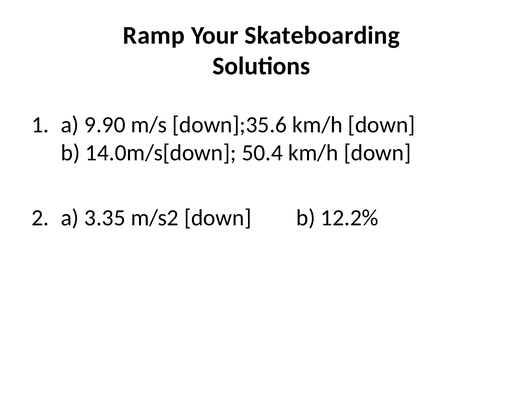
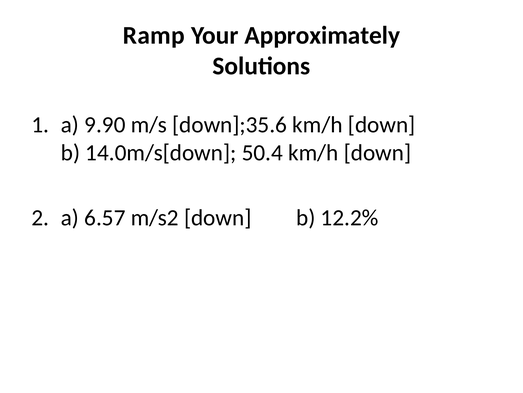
Skateboarding: Skateboarding -> Approximately
3.35: 3.35 -> 6.57
